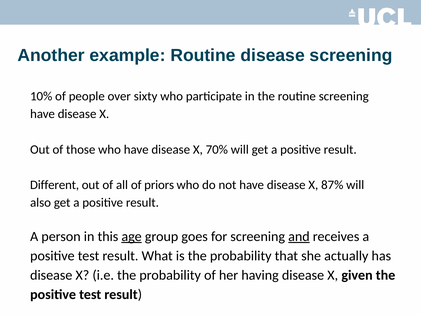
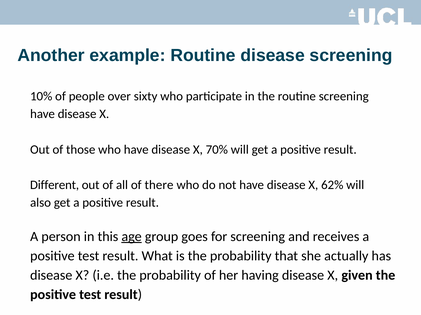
priors: priors -> there
87%: 87% -> 62%
and underline: present -> none
